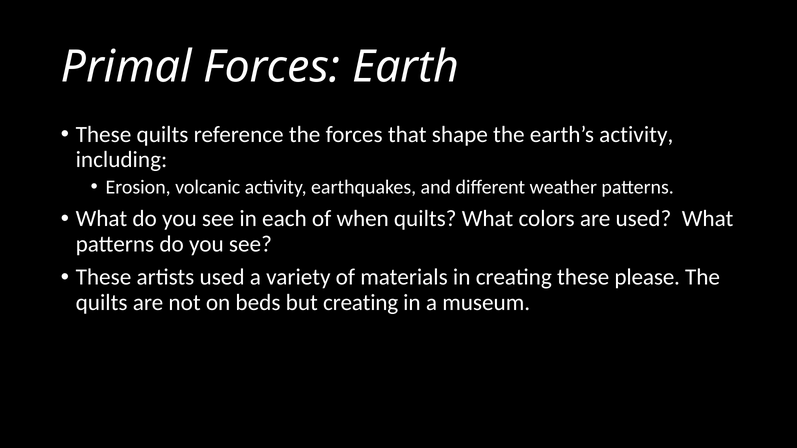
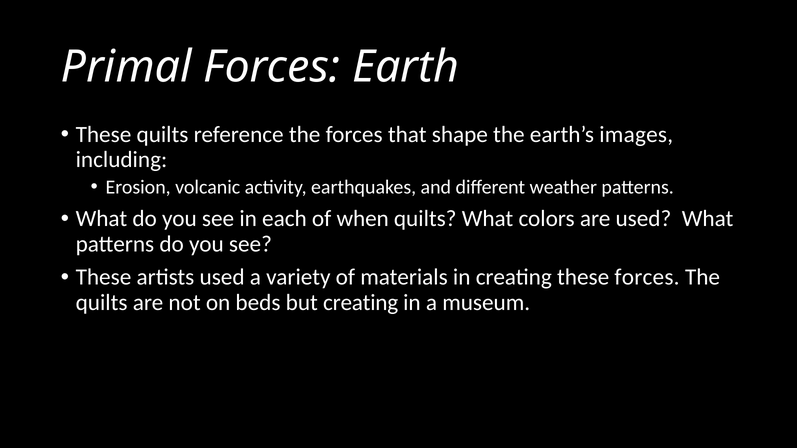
earth’s activity: activity -> images
these please: please -> forces
